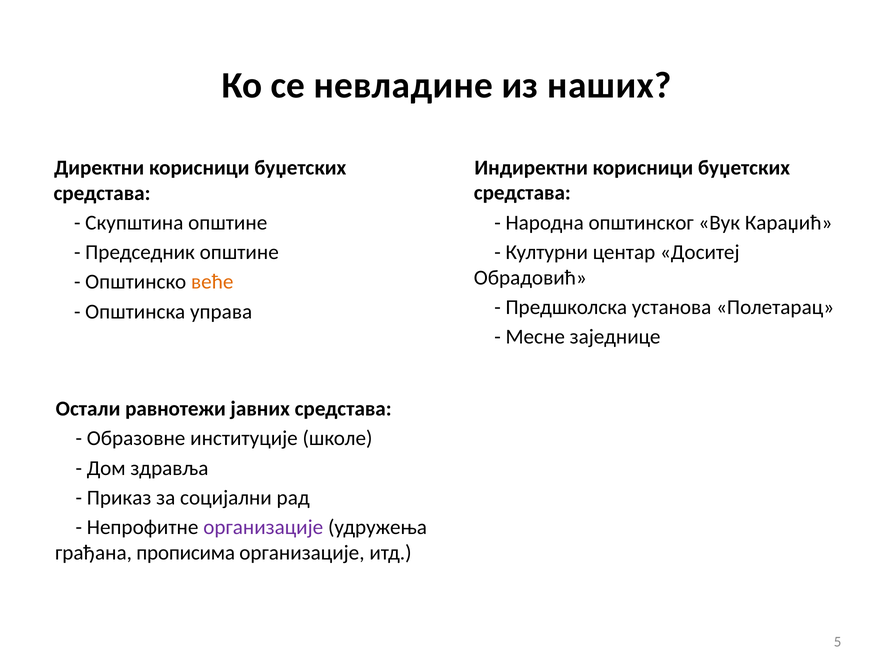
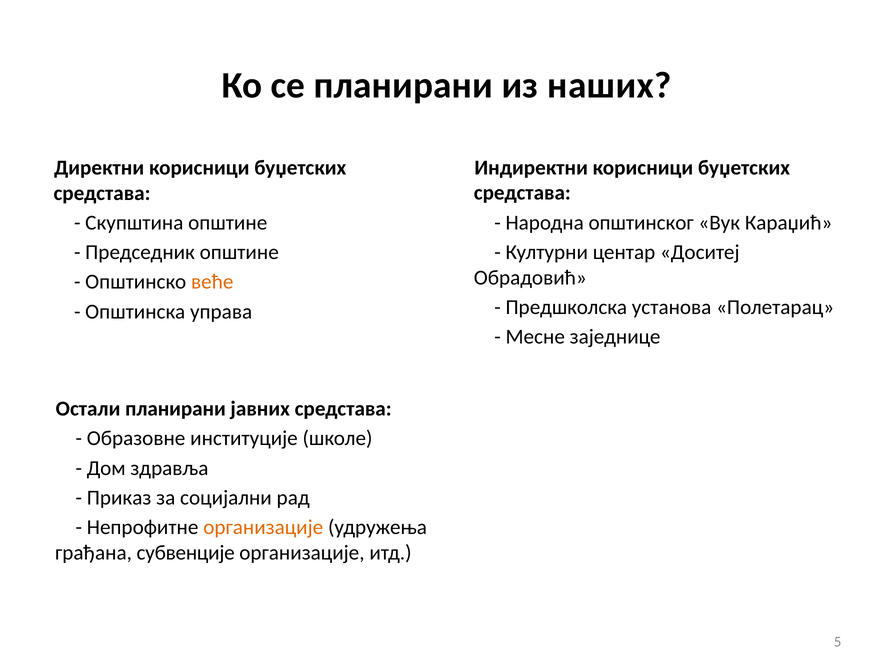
се невладине: невладине -> планирани
Остали равнотежи: равнотежи -> планирани
организације at (263, 527) colour: purple -> orange
прописима: прописима -> субвенције
